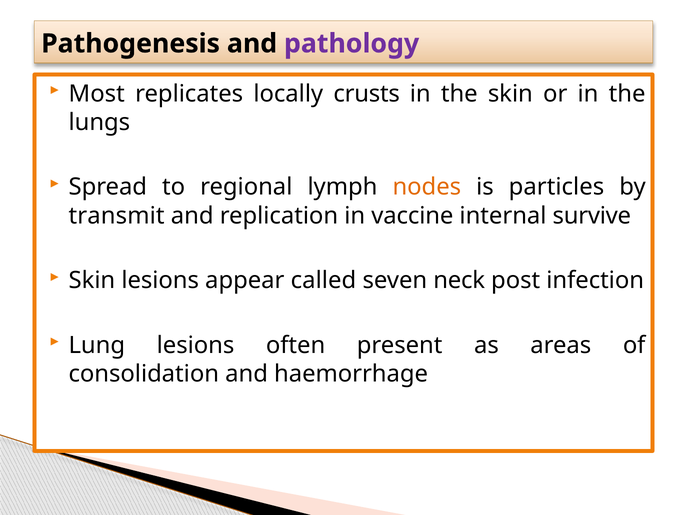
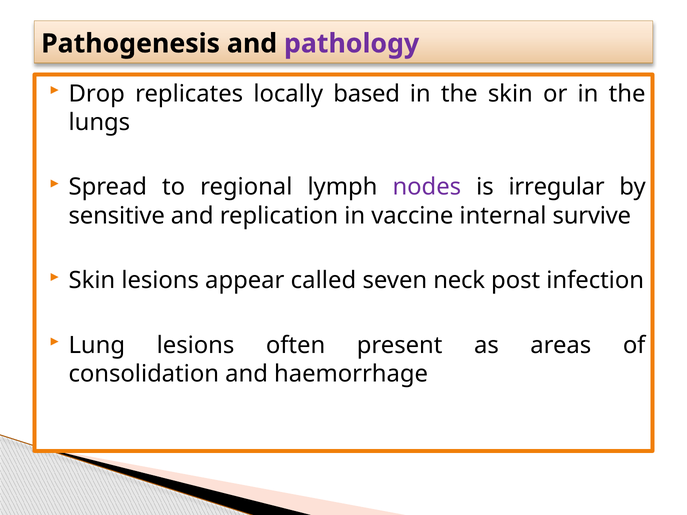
Most: Most -> Drop
crusts: crusts -> based
nodes colour: orange -> purple
particles: particles -> irregular
transmit: transmit -> sensitive
